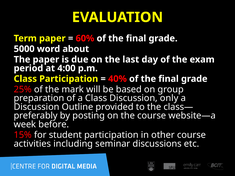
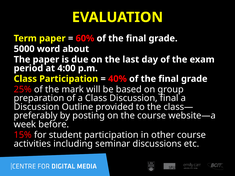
Discussion only: only -> final
